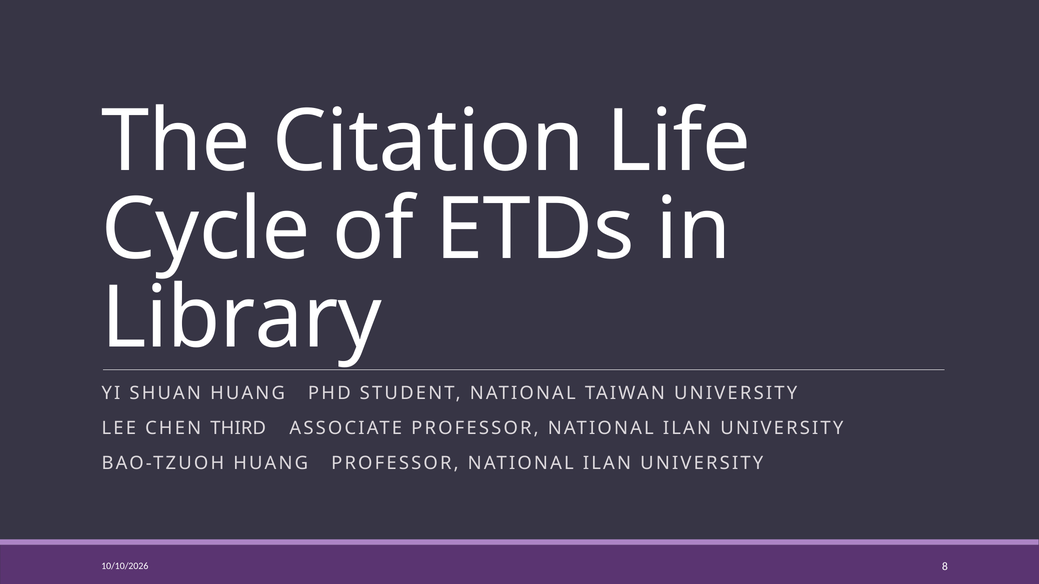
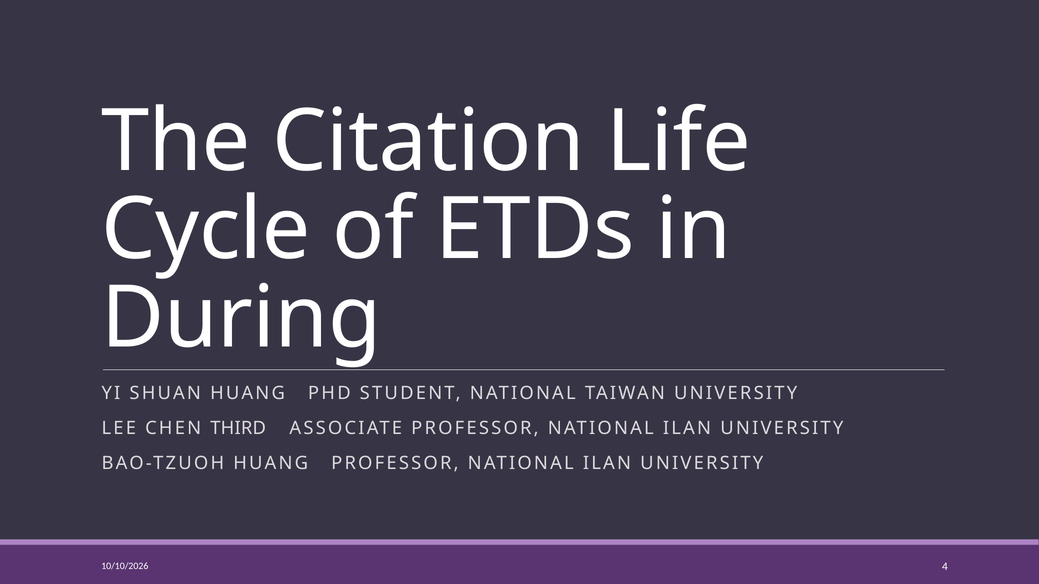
Library: Library -> During
8: 8 -> 4
